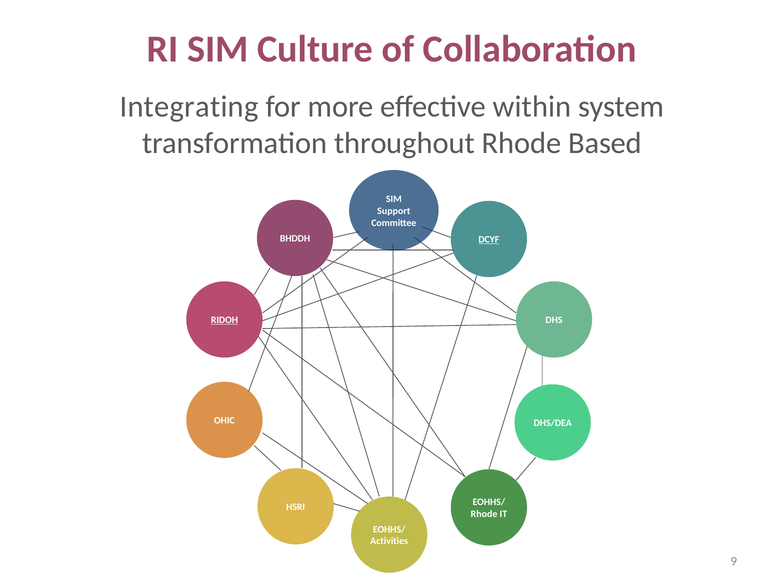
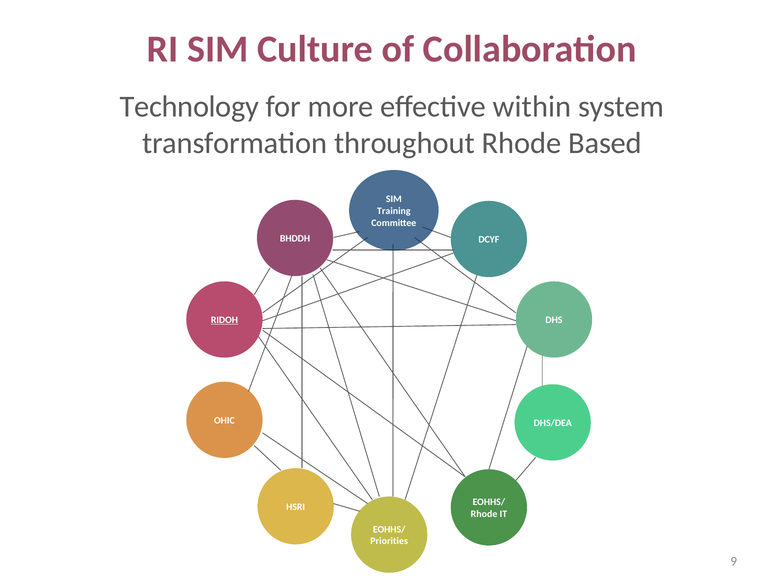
Integrating: Integrating -> Technology
Support: Support -> Training
DCYF underline: present -> none
Activities: Activities -> Priorities
